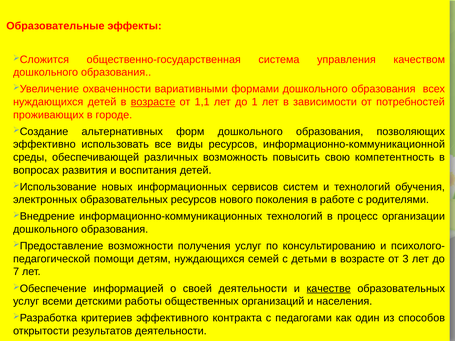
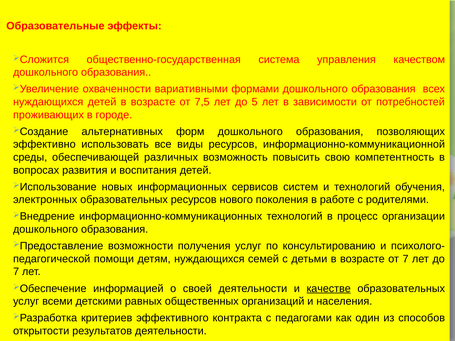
возрасте at (153, 102) underline: present -> none
1,1: 1,1 -> 7,5
1: 1 -> 5
от 3: 3 -> 7
работы: работы -> равных
